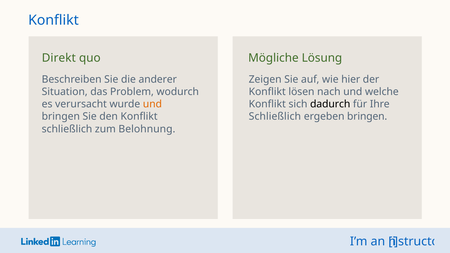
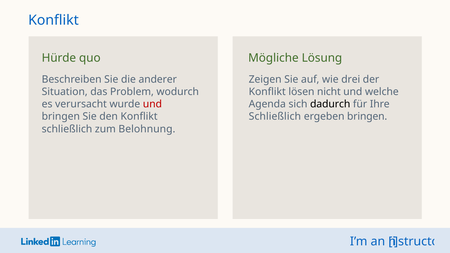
Direkt: Direkt -> Hürde
hier: hier -> drei
nach: nach -> nicht
und at (152, 104) colour: orange -> red
Konflikt at (267, 104): Konflikt -> Agenda
